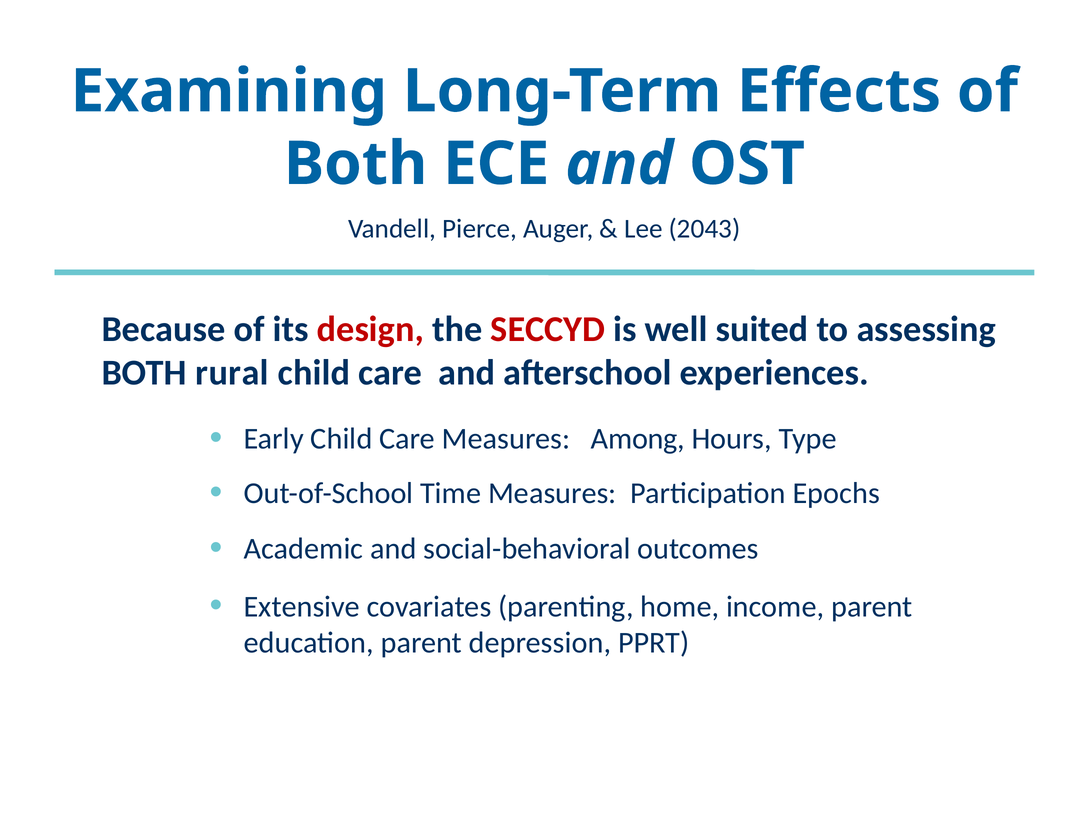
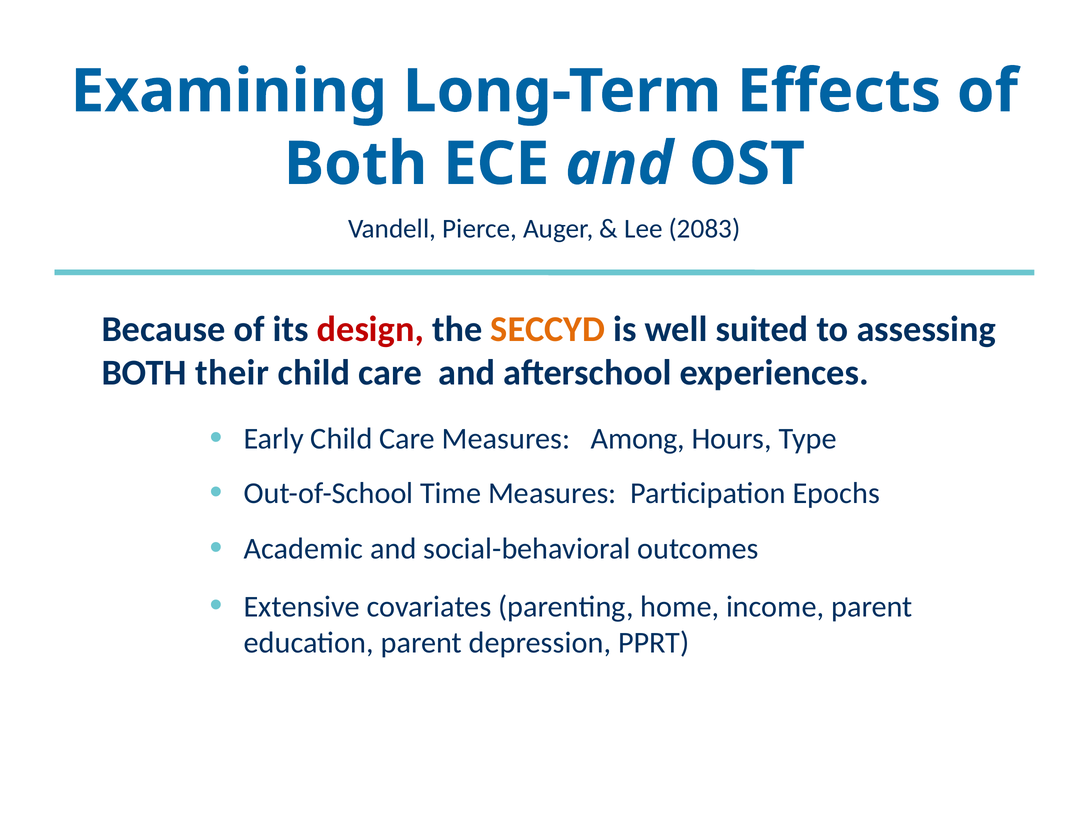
2043: 2043 -> 2083
SECCYD colour: red -> orange
rural: rural -> their
